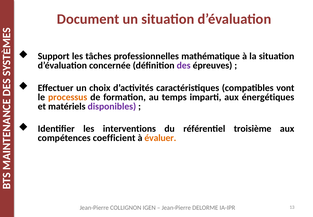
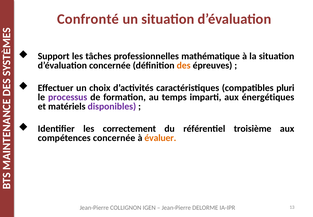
Document: Document -> Confronté
des colour: purple -> orange
vont: vont -> pluri
processus colour: orange -> purple
interventions: interventions -> correctement
compétences coefficient: coefficient -> concernée
